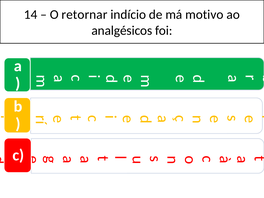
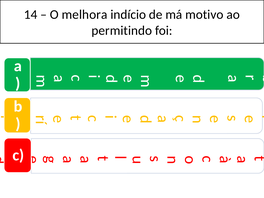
retornar: retornar -> melhora
analgésicos: analgésicos -> permitindo
